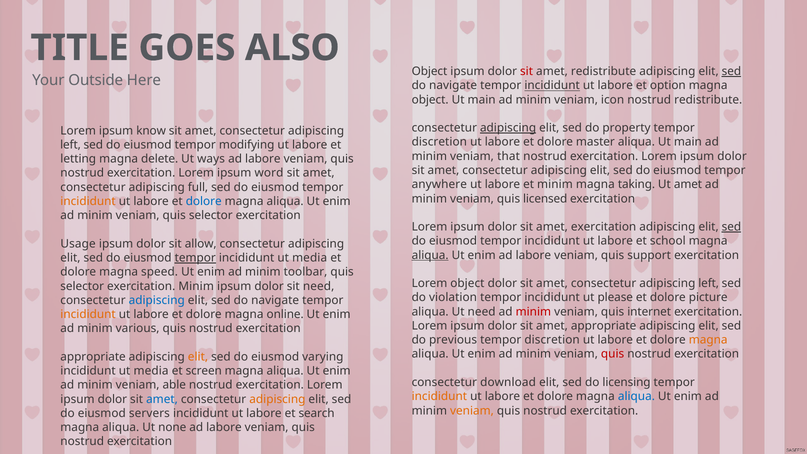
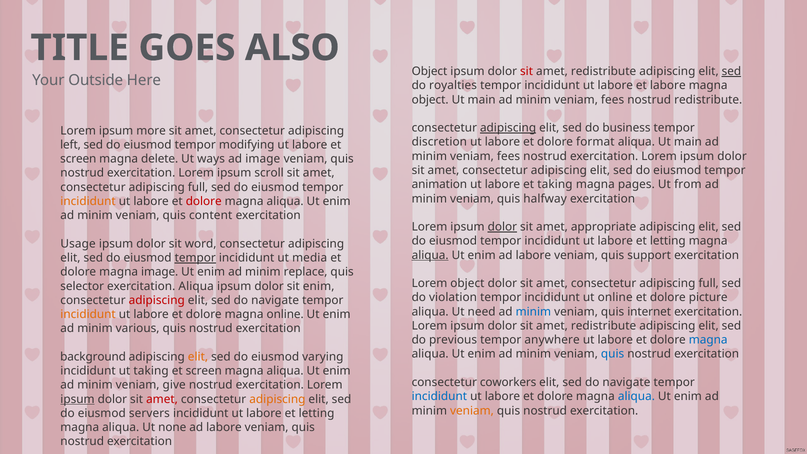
navigate at (453, 86): navigate -> royalties
incididunt at (552, 86) underline: present -> none
et option: option -> labore
icon at (613, 100): icon -> fees
property: property -> business
know: know -> more
master: master -> format
that at (509, 156): that -> fees
letting at (78, 159): letting -> screen
labore at (263, 159): labore -> image
word: word -> scroll
anywhere: anywhere -> animation
et minim: minim -> taking
taking: taking -> pages
Ut amet: amet -> from
licensed: licensed -> halfway
dolore at (204, 201) colour: blue -> red
veniam quis selector: selector -> content
dolor at (502, 227) underline: none -> present
amet exercitation: exercitation -> appropriate
sed at (731, 227) underline: present -> none
school at (668, 241): school -> letting
allow: allow -> word
magna speed: speed -> image
toolbar: toolbar -> replace
left at (709, 283): left -> full
exercitation Minim: Minim -> Aliqua
sit need: need -> enim
ut please: please -> online
adipiscing at (157, 300) colour: blue -> red
minim at (533, 312) colour: red -> blue
appropriate at (604, 326): appropriate -> redistribute
discretion at (552, 340): discretion -> anywhere
magna at (708, 340) colour: orange -> blue
quis at (613, 354) colour: red -> blue
appropriate at (93, 357): appropriate -> background
media at (151, 371): media -> taking
download: download -> coworkers
licensing at (627, 382): licensing -> navigate
able: able -> give
incididunt at (439, 396) colour: orange -> blue
ipsum at (77, 399) underline: none -> present
amet at (162, 399) colour: blue -> red
search at (317, 413): search -> letting
